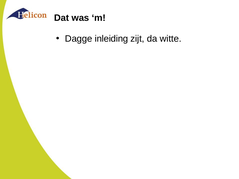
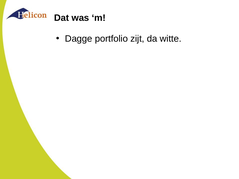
inleiding: inleiding -> portfolio
